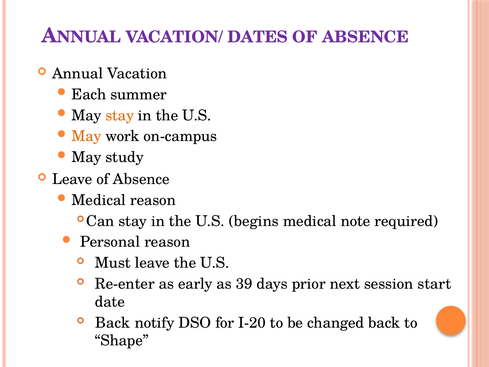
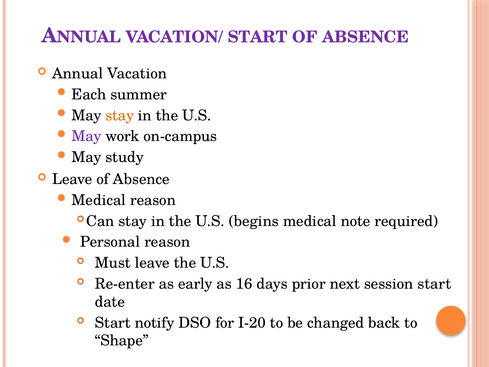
VACATION/ DATES: DATES -> START
May at (87, 136) colour: orange -> purple
39: 39 -> 16
Back at (113, 323): Back -> Start
